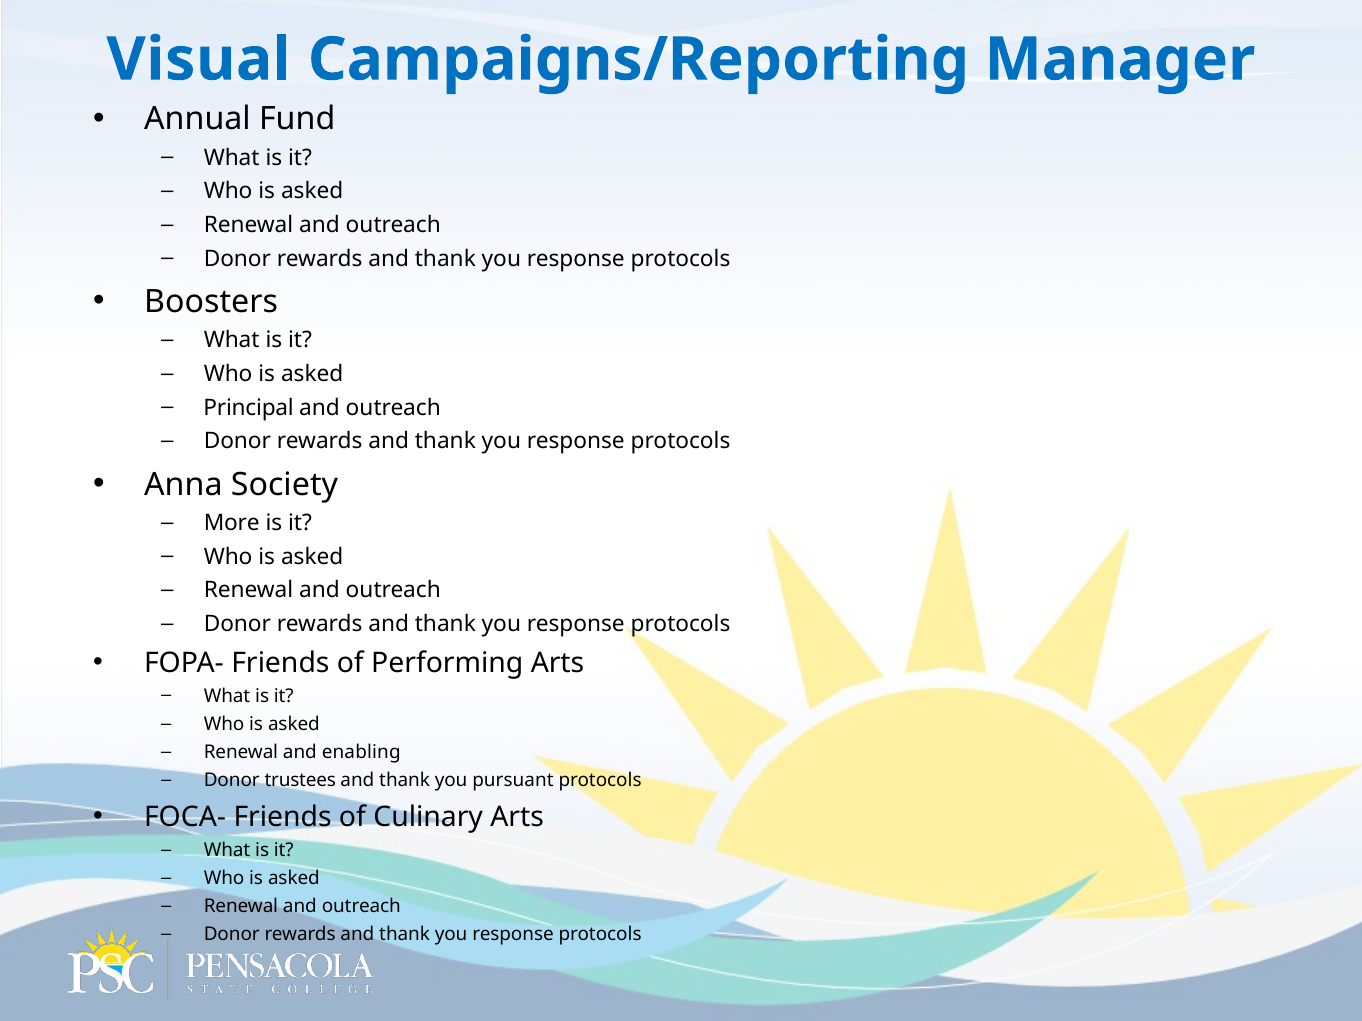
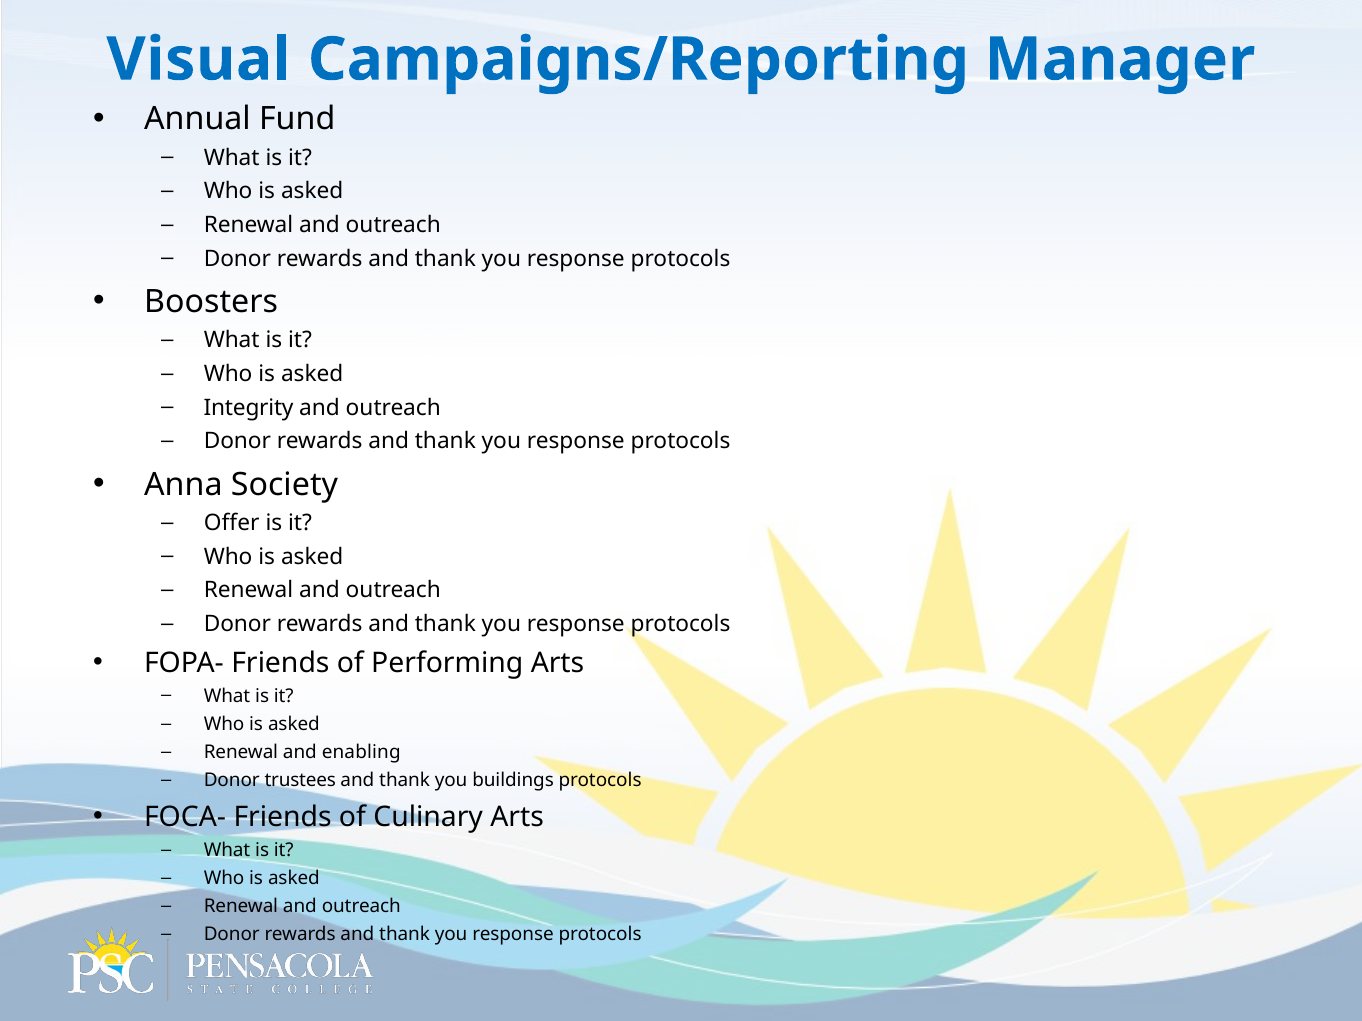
Principal: Principal -> Integrity
More: More -> Offer
pursuant: pursuant -> buildings
